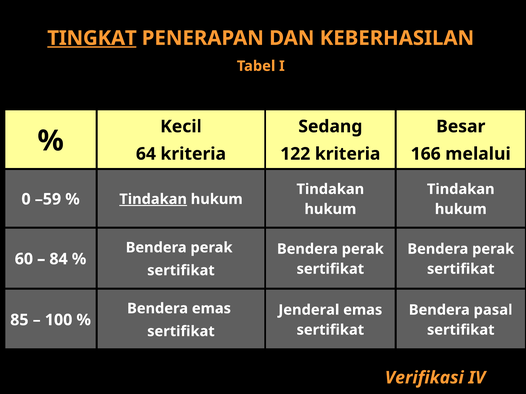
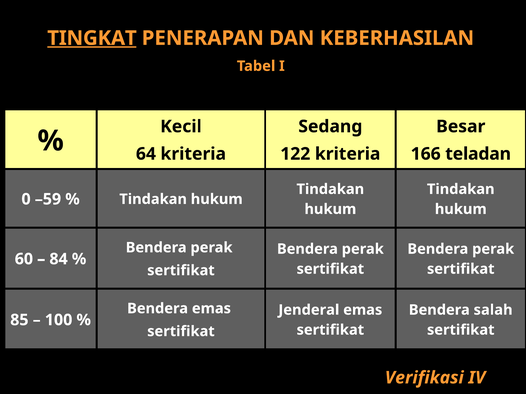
melalui: melalui -> teladan
Tindakan at (153, 199) underline: present -> none
pasal: pasal -> salah
